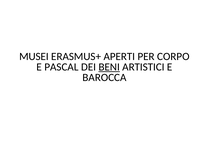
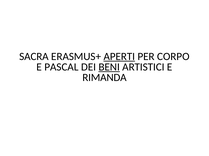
MUSEI: MUSEI -> SACRA
APERTI underline: none -> present
BAROCCA: BAROCCA -> RIMANDA
